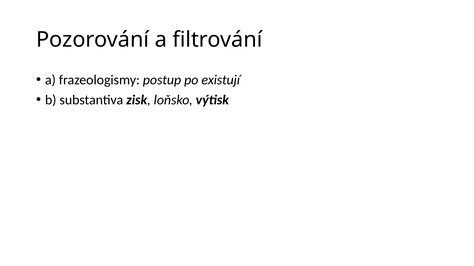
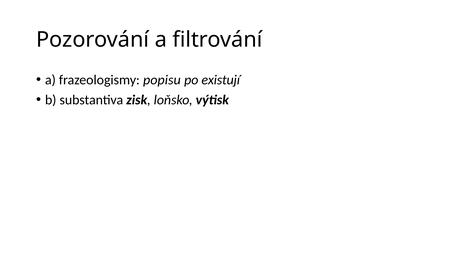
postup: postup -> popisu
